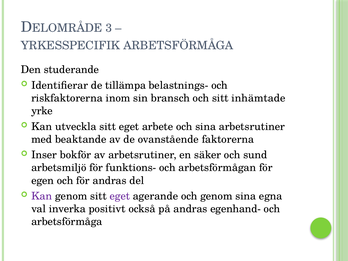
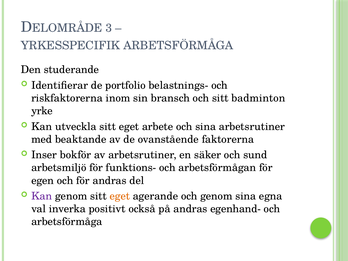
tillämpa: tillämpa -> portfolio
inhämtade: inhämtade -> badminton
eget at (120, 196) colour: purple -> orange
